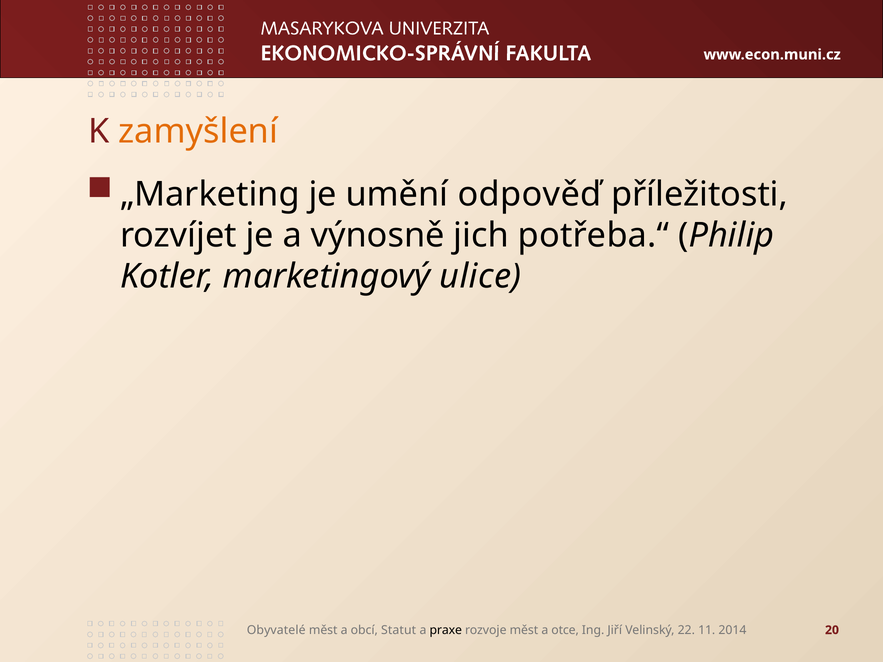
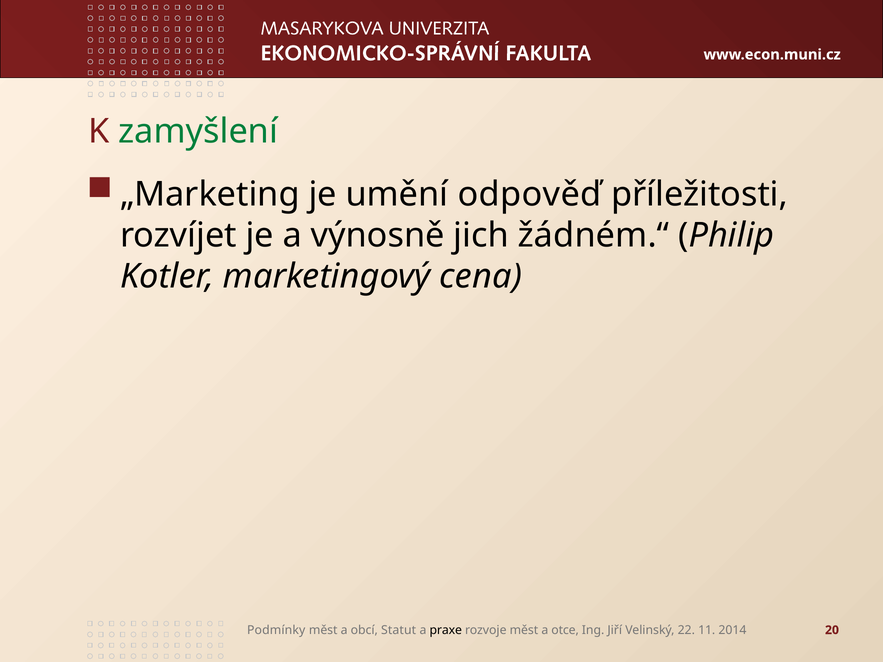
zamyšlení colour: orange -> green
potřeba.“: potřeba.“ -> žádném.“
ulice: ulice -> cena
Obyvatelé: Obyvatelé -> Podmínky
